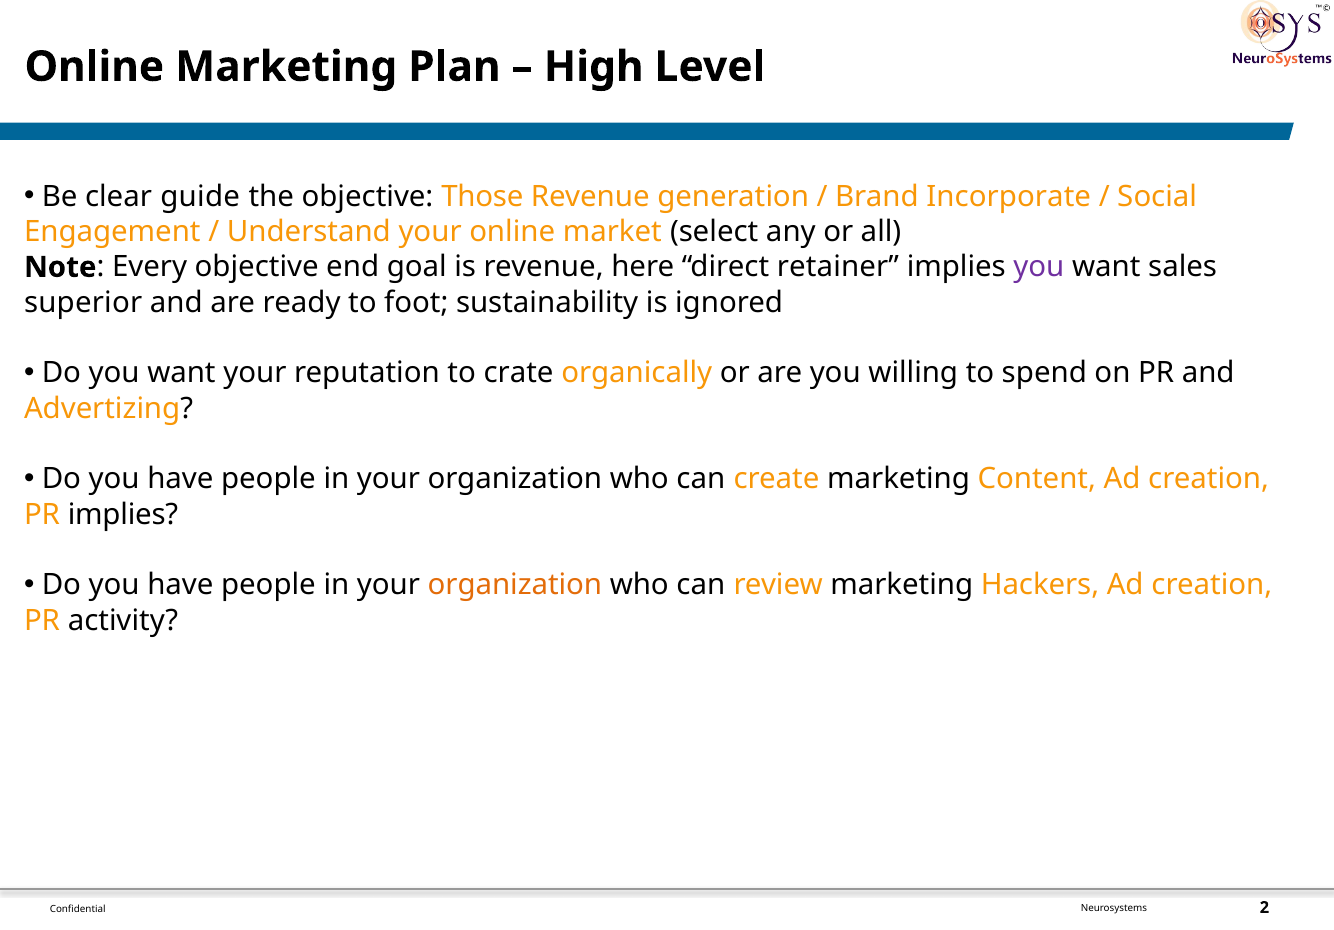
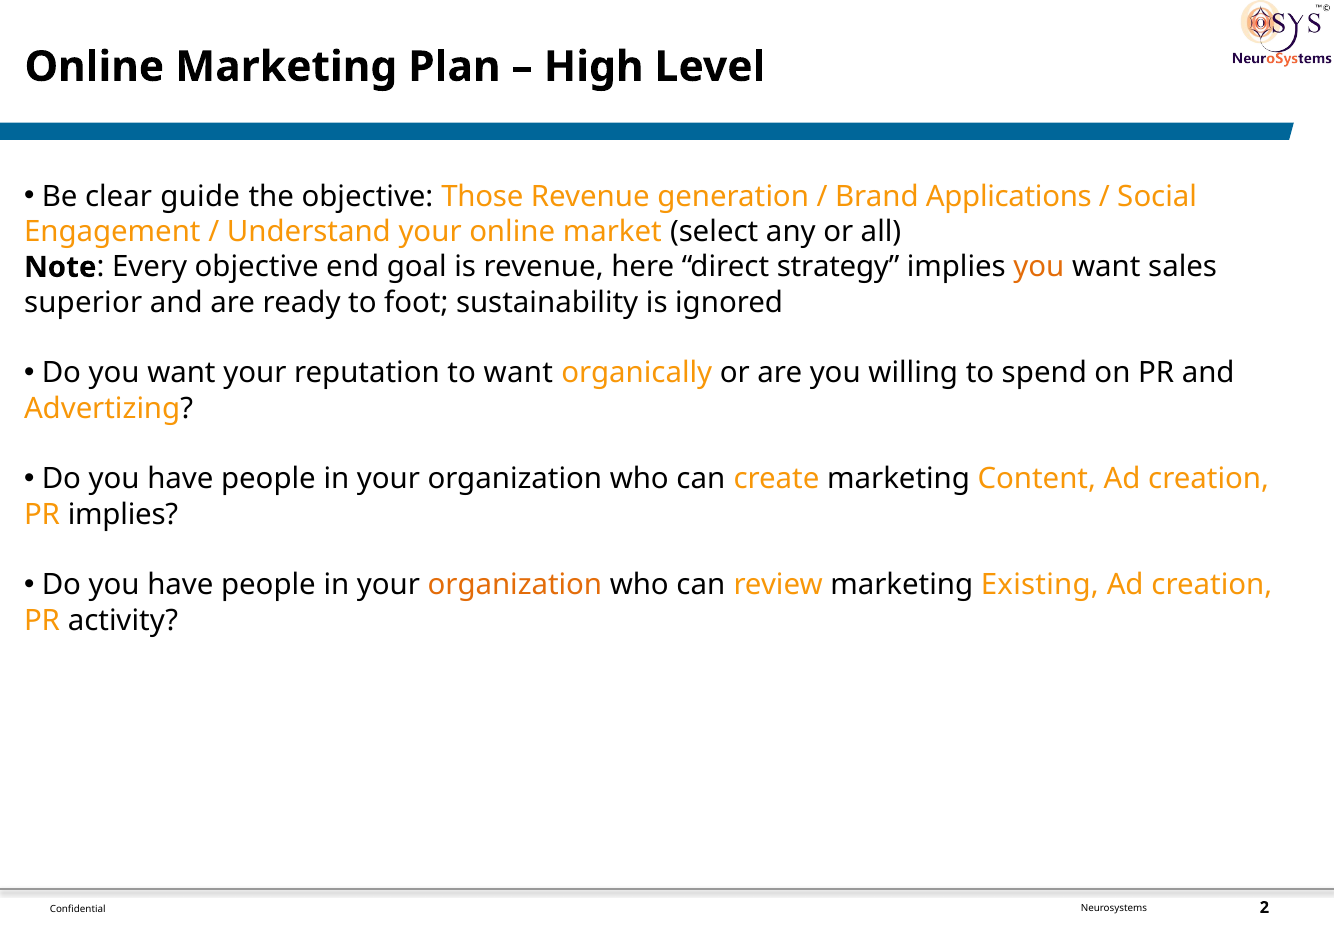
Incorporate: Incorporate -> Applications
retainer: retainer -> strategy
you at (1039, 267) colour: purple -> orange
to crate: crate -> want
Hackers: Hackers -> Existing
